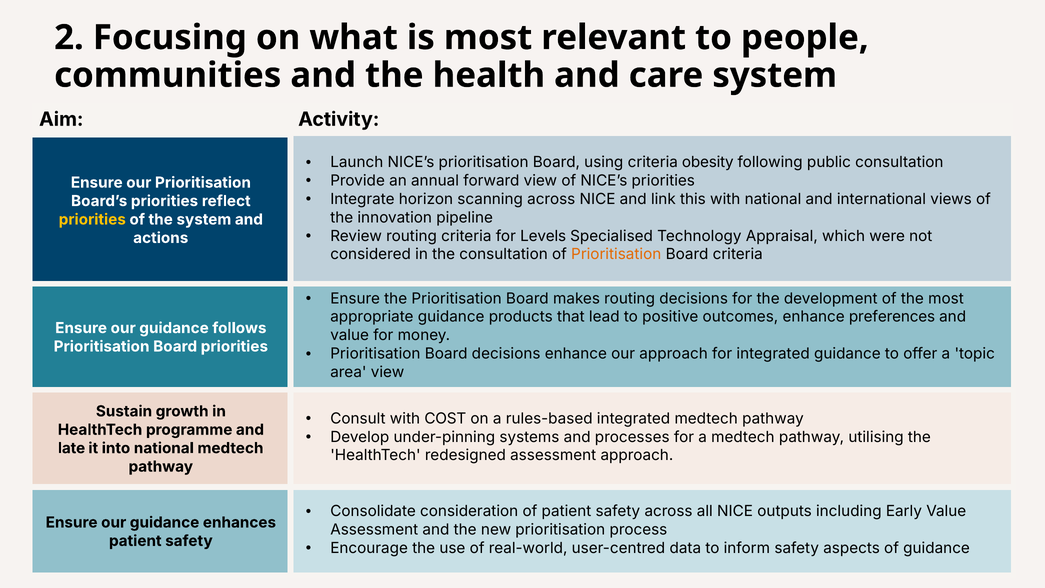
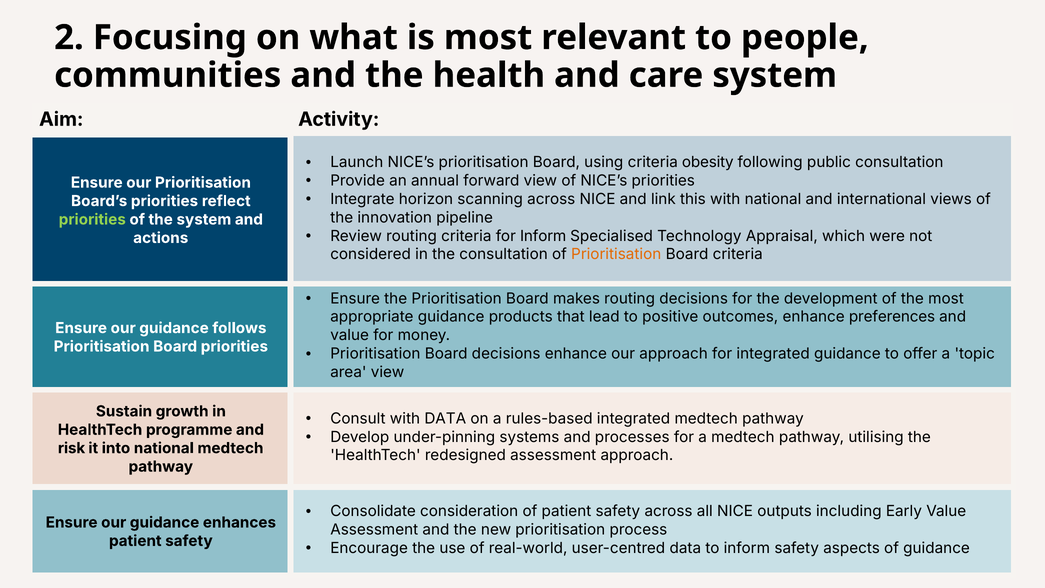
priorities at (92, 219) colour: yellow -> light green
for Levels: Levels -> Inform
with COST: COST -> DATA
late: late -> risk
